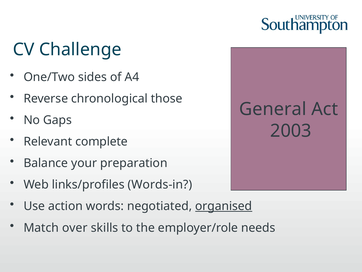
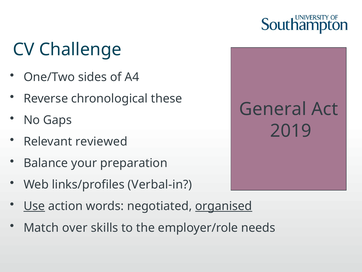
those: those -> these
2003: 2003 -> 2019
complete: complete -> reviewed
Words-in: Words-in -> Verbal-in
Use underline: none -> present
